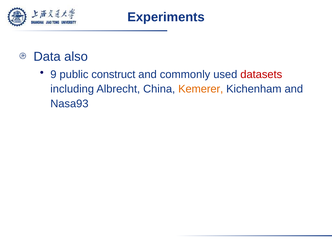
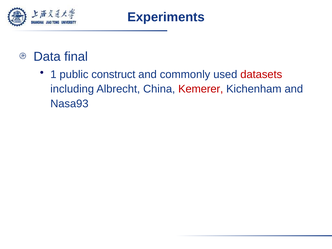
also: also -> final
9: 9 -> 1
Kemerer colour: orange -> red
